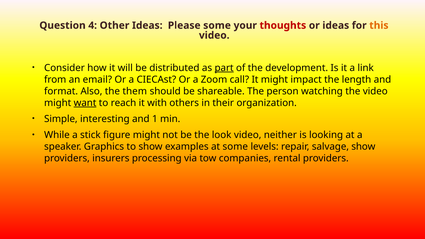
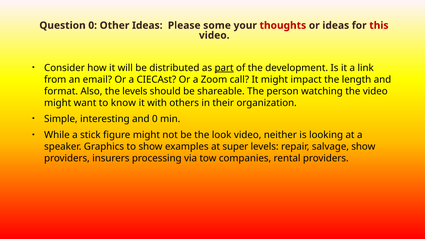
Question 4: 4 -> 0
this colour: orange -> red
the them: them -> levels
want underline: present -> none
reach: reach -> know
and 1: 1 -> 0
at some: some -> super
